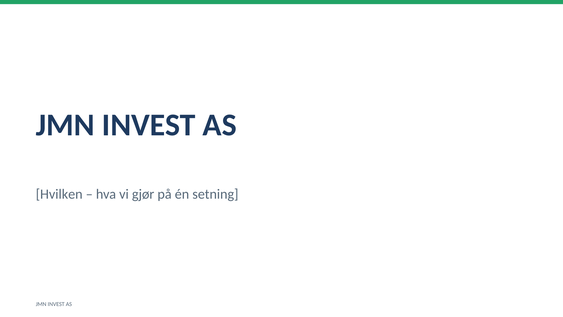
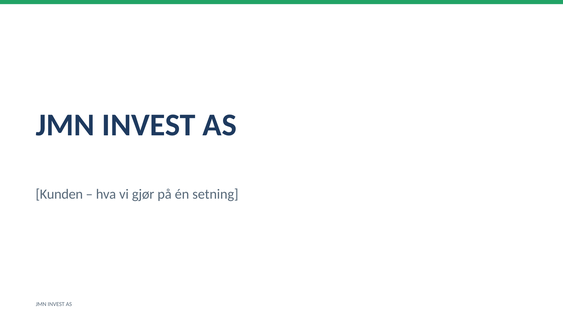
Hvilken: Hvilken -> Kunden
